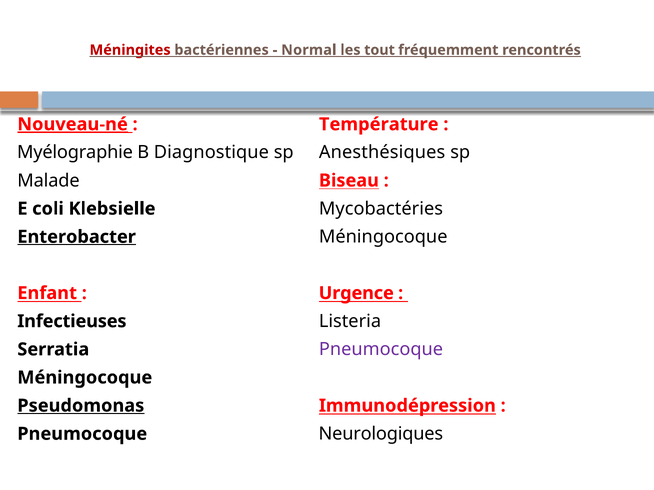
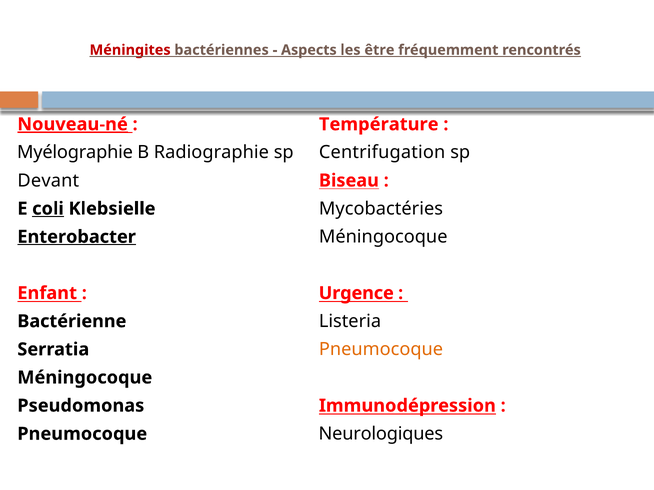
Normal: Normal -> Aspects
tout: tout -> être
Diagnostique: Diagnostique -> Radiographie
Anesthésiques: Anesthésiques -> Centrifugation
Malade: Malade -> Devant
coli underline: none -> present
Infectieuses: Infectieuses -> Bactérienne
Pneumocoque at (381, 350) colour: purple -> orange
Pseudomonas underline: present -> none
